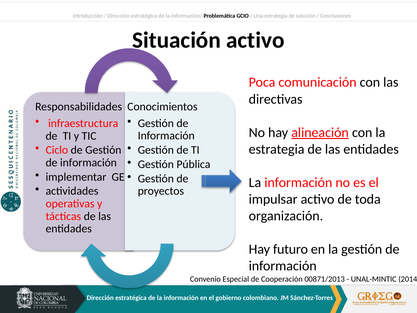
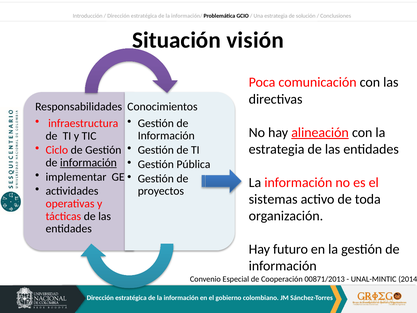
activo at (255, 40): activo -> visión
información at (88, 162) underline: none -> present
impulsar: impulsar -> sistemas
